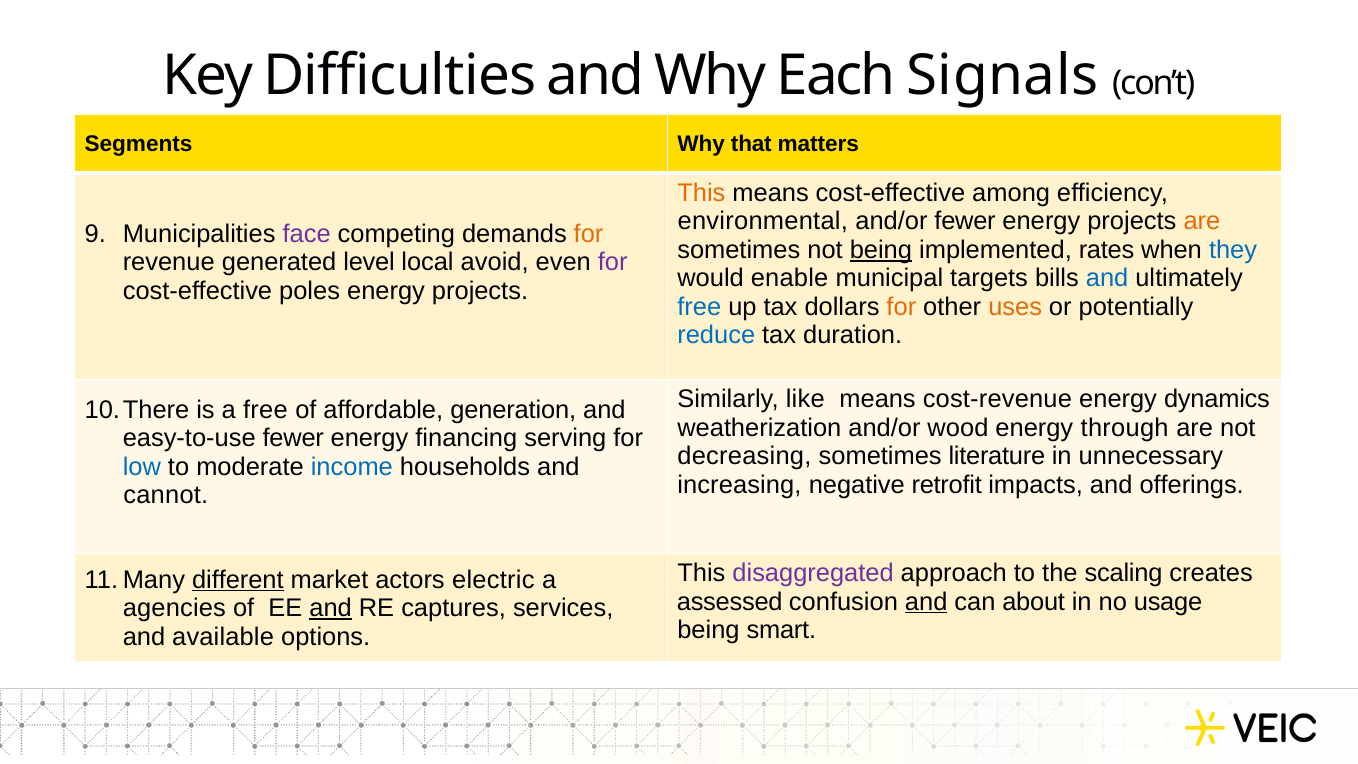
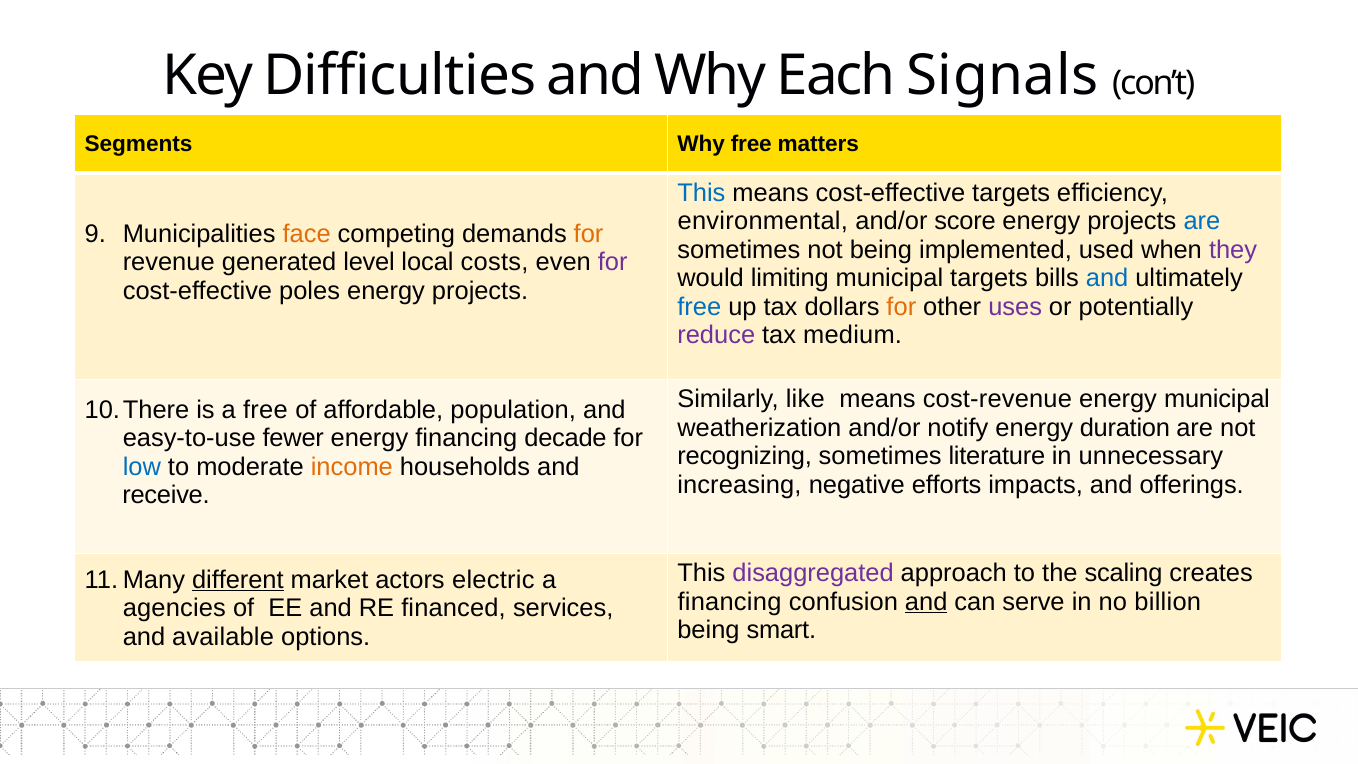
Why that: that -> free
This at (701, 193) colour: orange -> blue
cost-effective among: among -> targets
and/or fewer: fewer -> score
are at (1202, 221) colour: orange -> blue
face colour: purple -> orange
being at (881, 250) underline: present -> none
rates: rates -> used
they colour: blue -> purple
avoid: avoid -> costs
enable: enable -> limiting
uses colour: orange -> purple
reduce colour: blue -> purple
duration: duration -> medium
energy dynamics: dynamics -> municipal
generation: generation -> population
wood: wood -> notify
through: through -> duration
serving: serving -> decade
decreasing: decreasing -> recognizing
income colour: blue -> orange
retrofit: retrofit -> efforts
cannot: cannot -> receive
assessed at (730, 602): assessed -> financing
about: about -> serve
usage: usage -> billion
and at (331, 608) underline: present -> none
captures: captures -> financed
